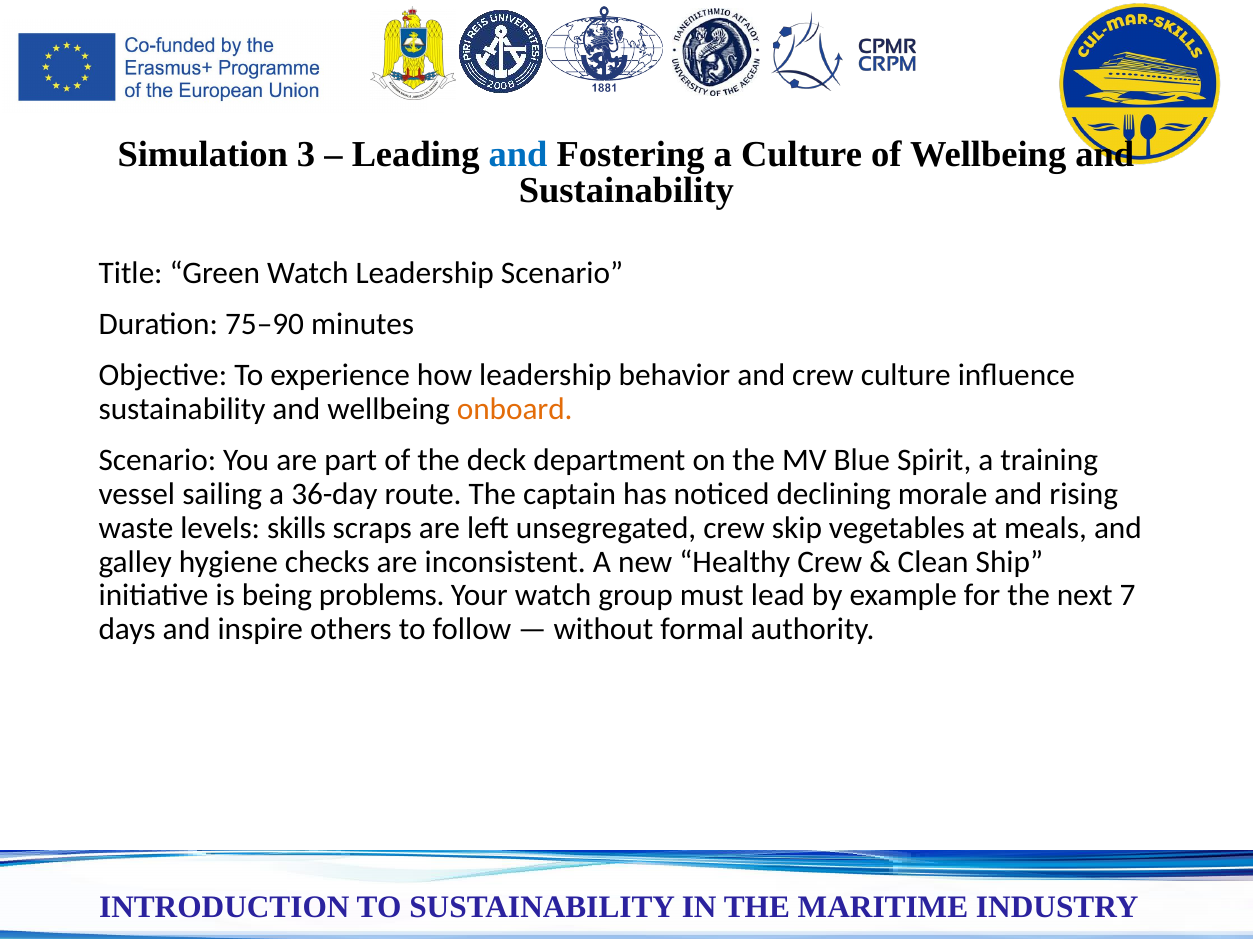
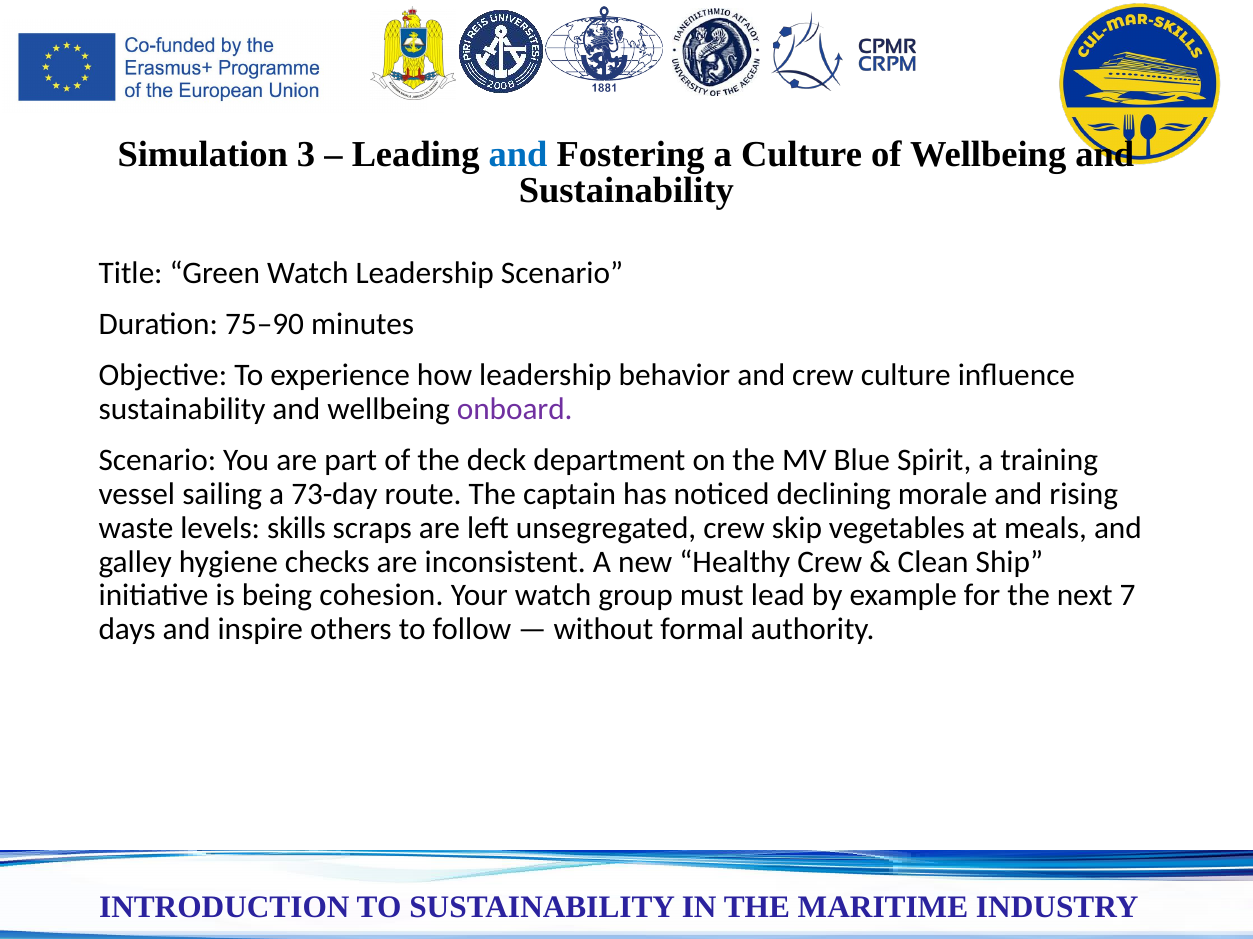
onboard colour: orange -> purple
36-day: 36-day -> 73-day
problems: problems -> cohesion
